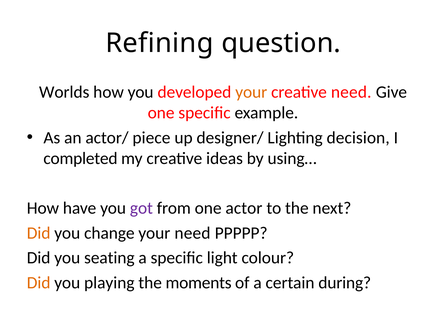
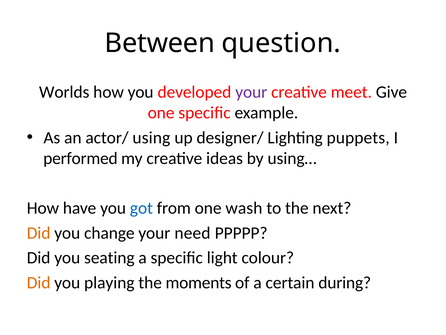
Refining: Refining -> Between
your at (251, 92) colour: orange -> purple
creative need: need -> meet
piece: piece -> using
decision: decision -> puppets
completed: completed -> performed
got colour: purple -> blue
actor: actor -> wash
